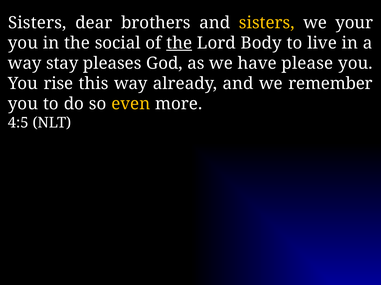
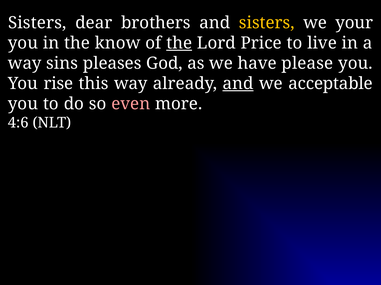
social: social -> know
Body: Body -> Price
stay: stay -> sins
and at (238, 84) underline: none -> present
remember: remember -> acceptable
even colour: yellow -> pink
4:5: 4:5 -> 4:6
